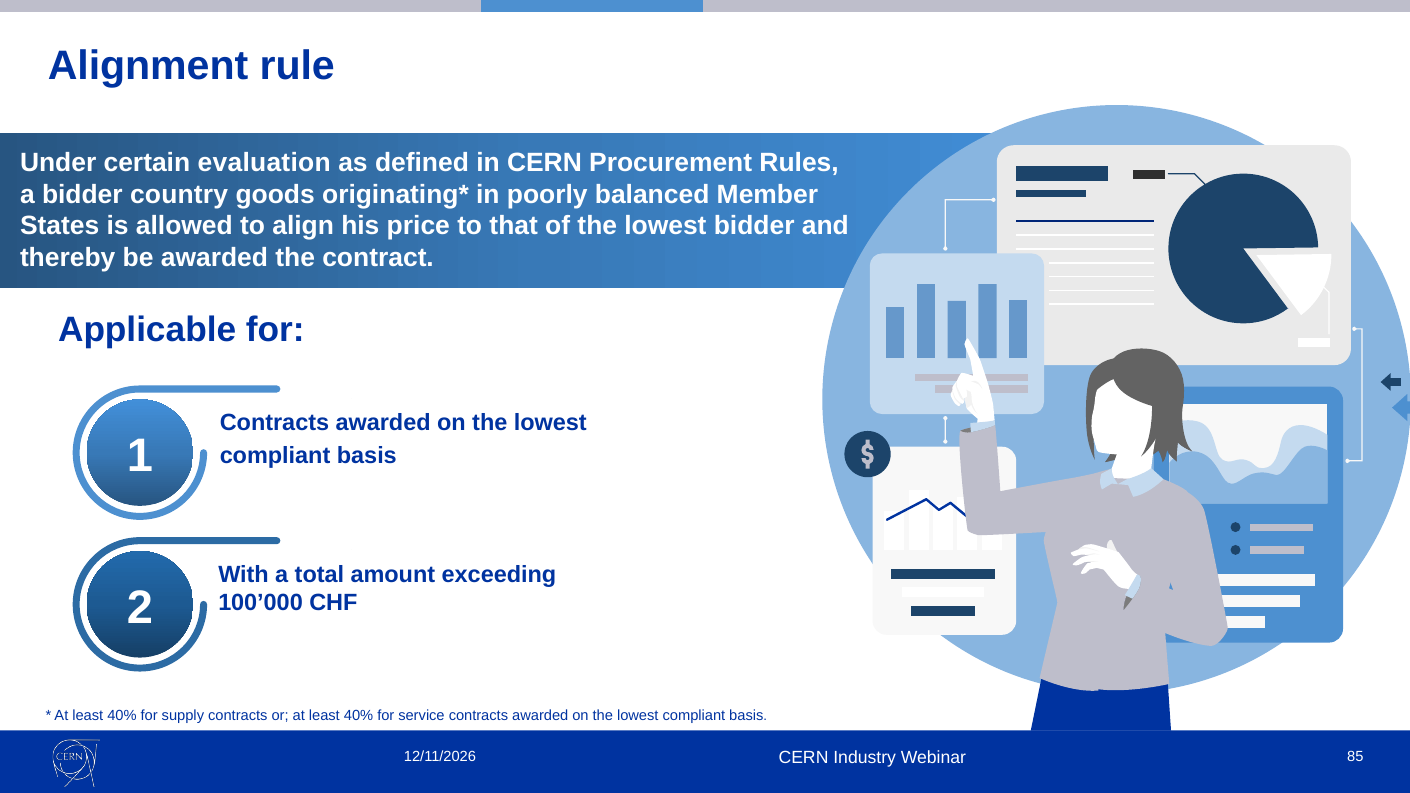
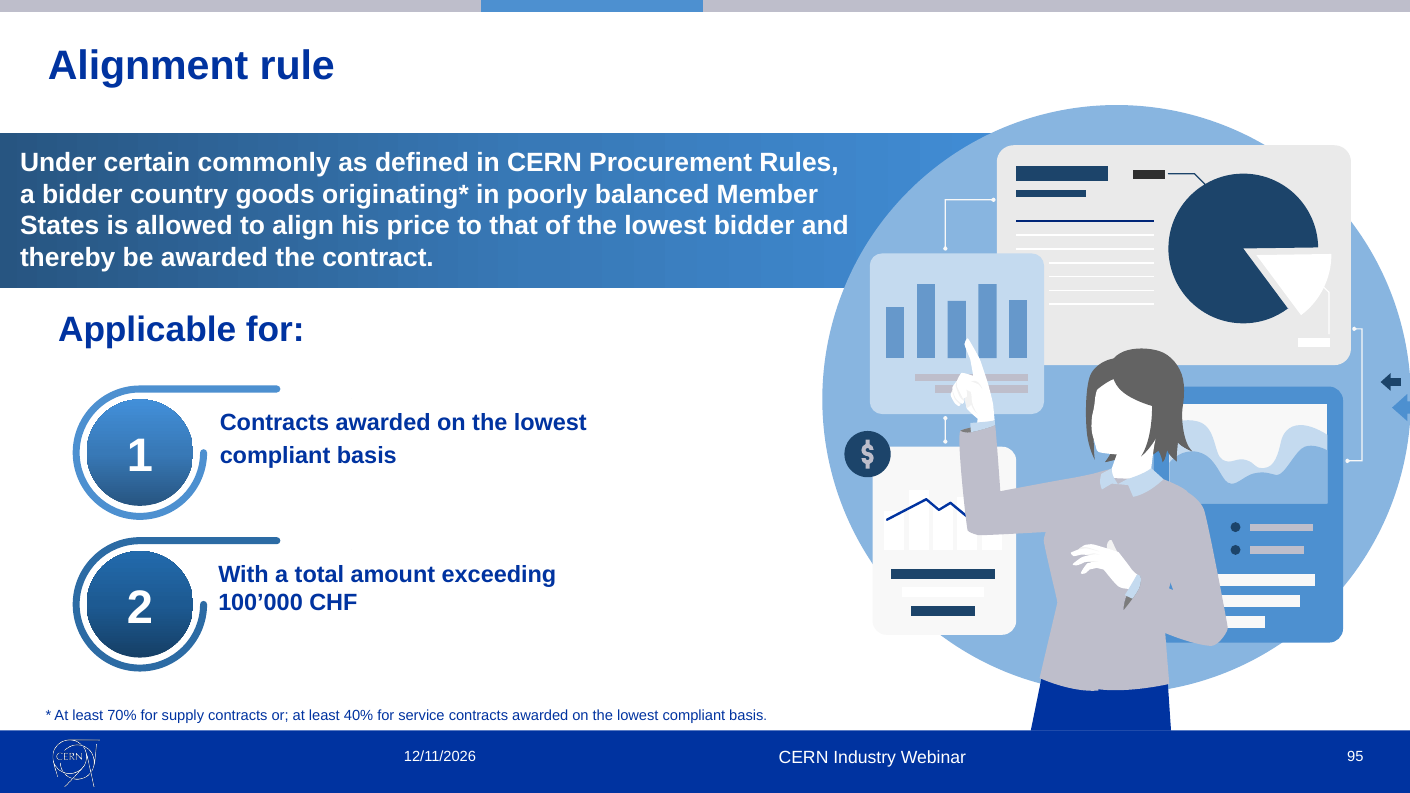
evaluation: evaluation -> commonly
40% at (122, 716): 40% -> 70%
85: 85 -> 95
